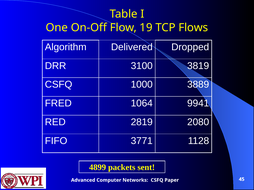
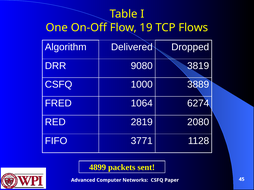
3100: 3100 -> 9080
9941: 9941 -> 6274
